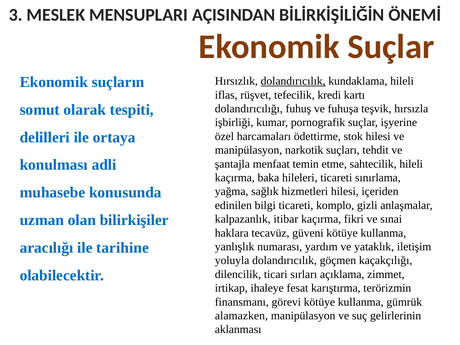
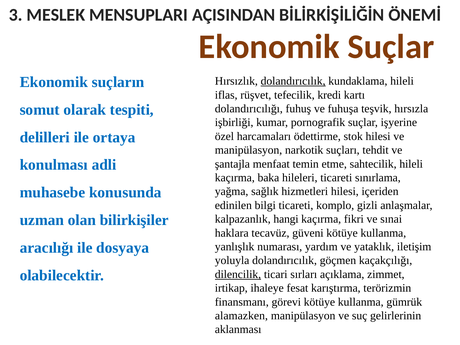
itibar: itibar -> hangi
tarihine: tarihine -> dosyaya
dilencilik underline: none -> present
